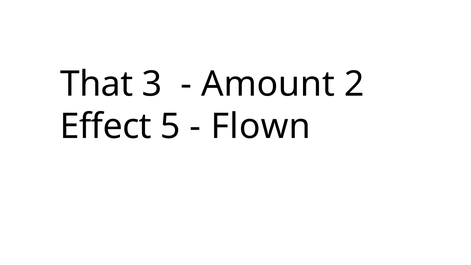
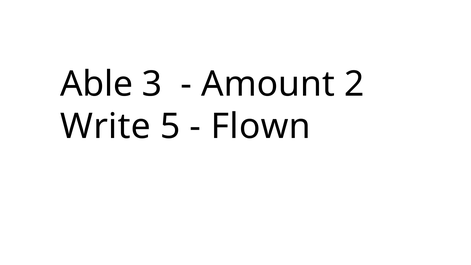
That: That -> Able
Effect: Effect -> Write
